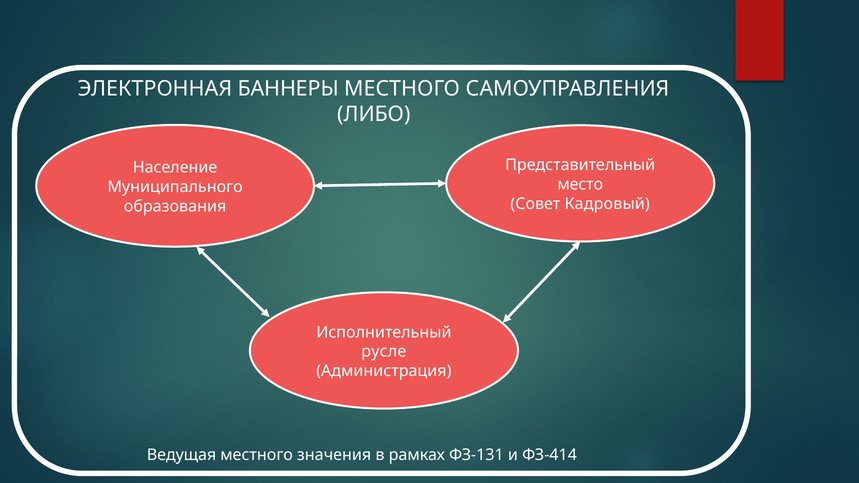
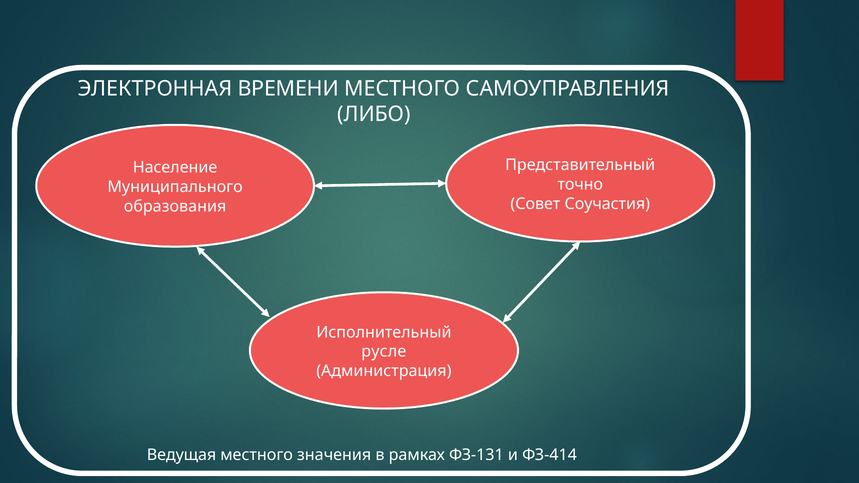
БАННЕРЫ: БАННЕРЫ -> ВРЕМЕНИ
место: место -> точно
Кадровый: Кадровый -> Соучастия
